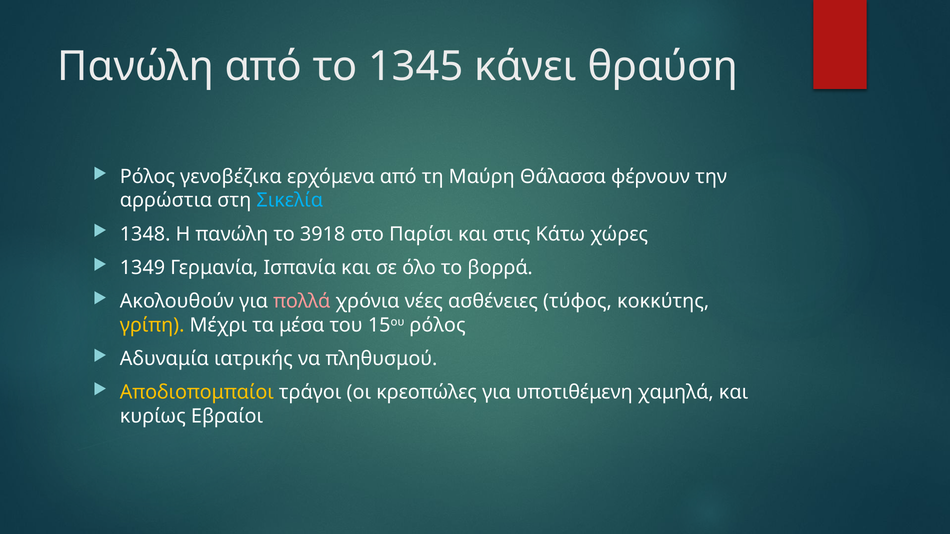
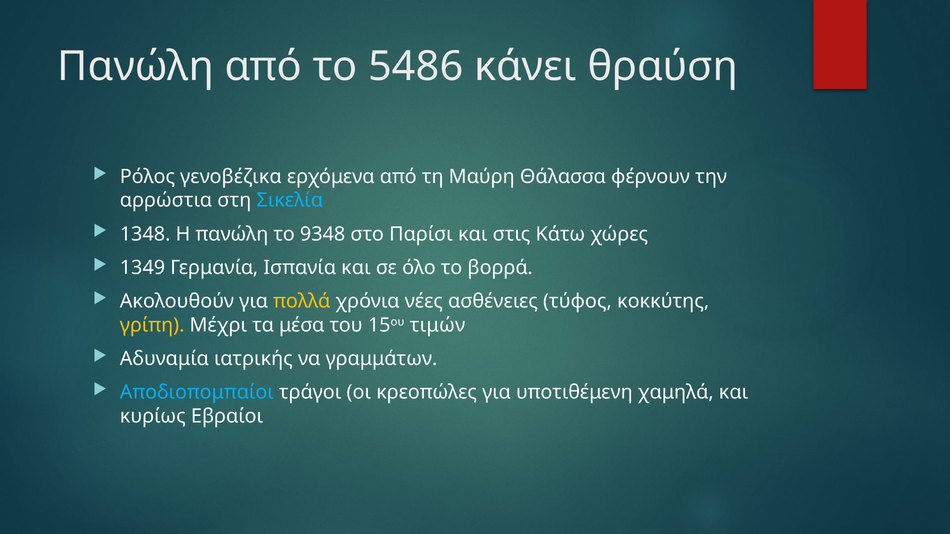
1345: 1345 -> 5486
3918: 3918 -> 9348
πολλά colour: pink -> yellow
15ου ρόλος: ρόλος -> τιμών
πληθυσμού: πληθυσμού -> γραμμάτων
Αποδιοπομπαίοι colour: yellow -> light blue
